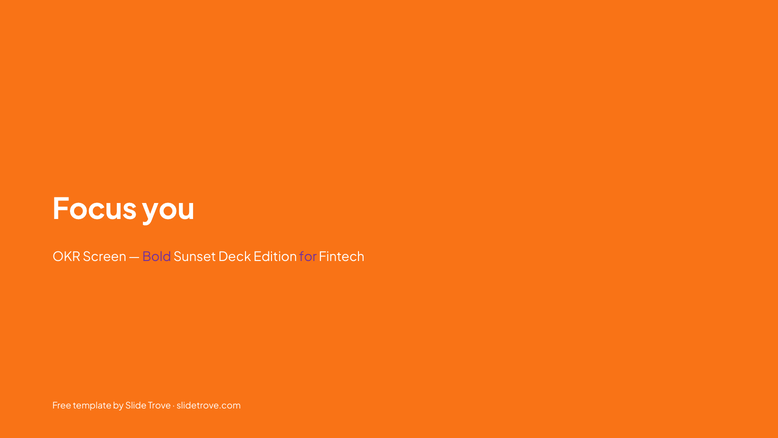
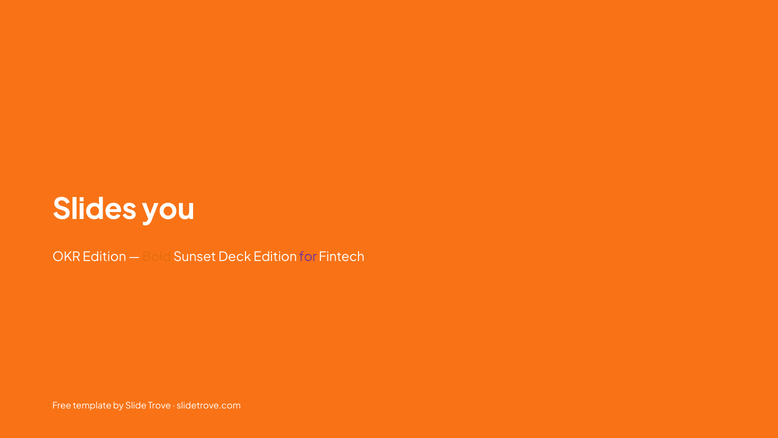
Focus: Focus -> Slides
OKR Screen: Screen -> Edition
Bold colour: purple -> orange
